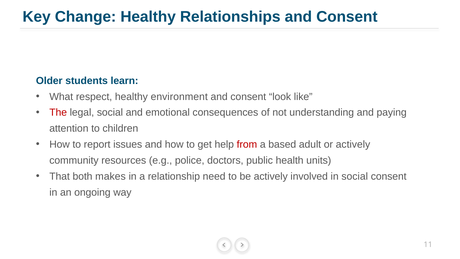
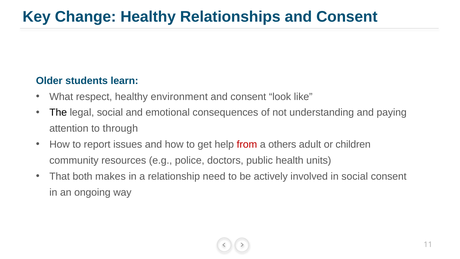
The colour: red -> black
children: children -> through
based: based -> others
or actively: actively -> children
